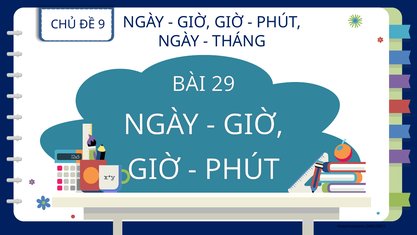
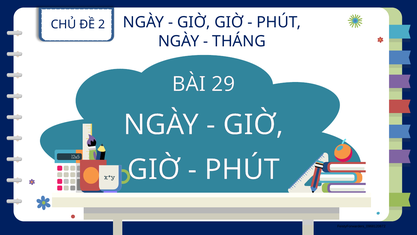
9: 9 -> 2
